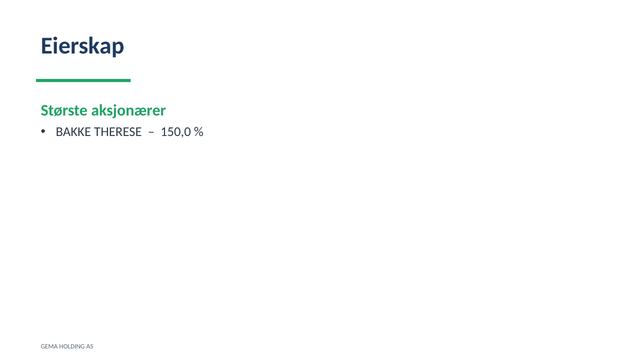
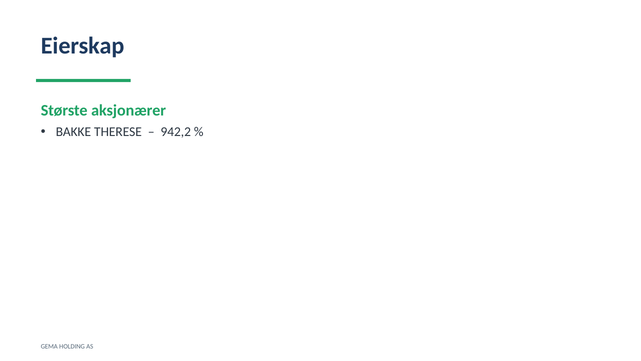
150,0: 150,0 -> 942,2
